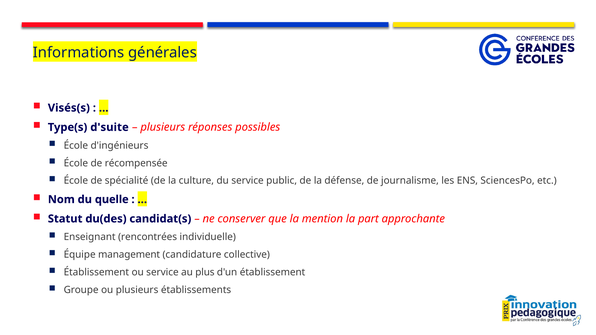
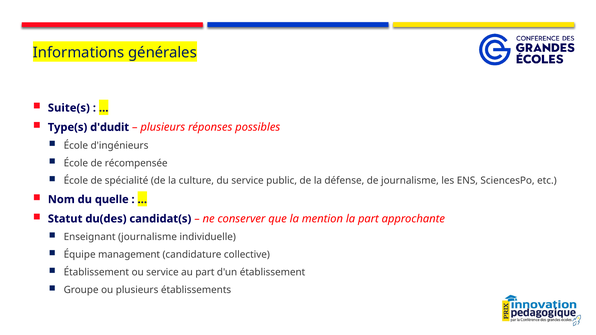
Visés(s: Visés(s -> Suite(s
d'suite: d'suite -> d'dudit
Enseignant rencontrées: rencontrées -> journalisme
au plus: plus -> part
